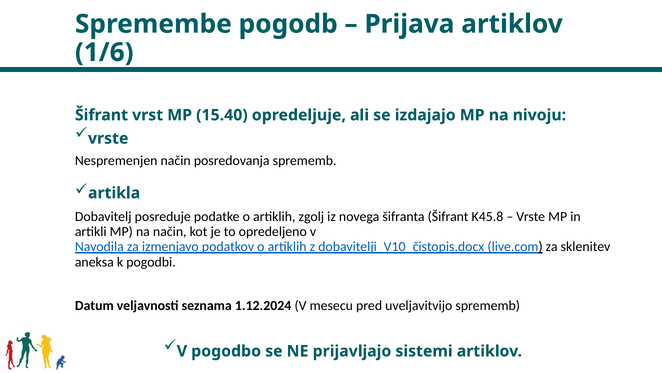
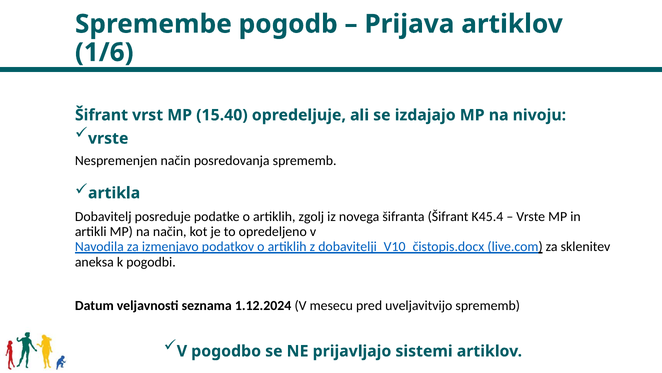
K45.8: K45.8 -> K45.4
